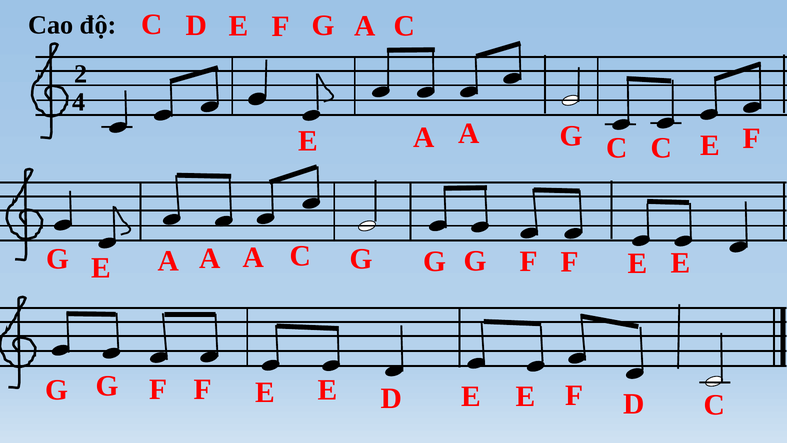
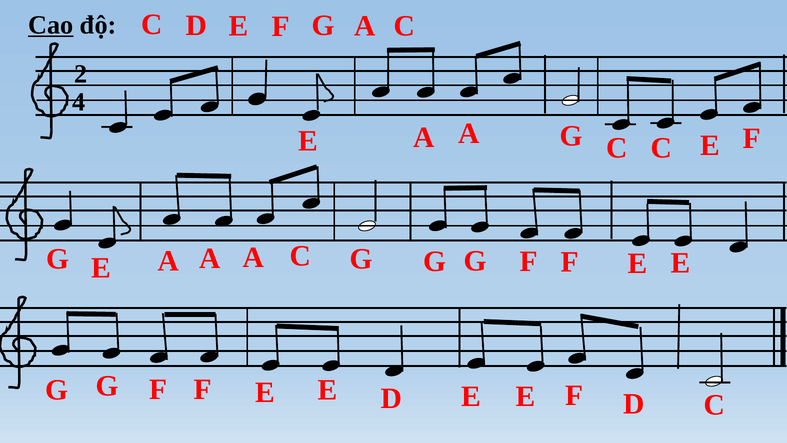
Cao underline: none -> present
